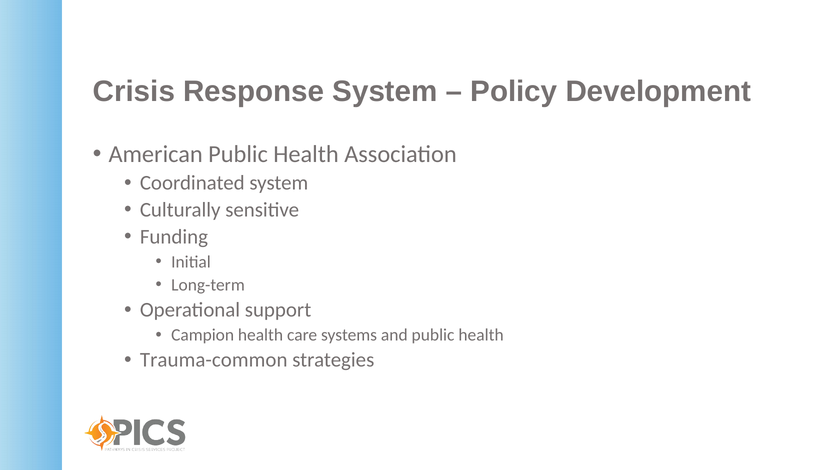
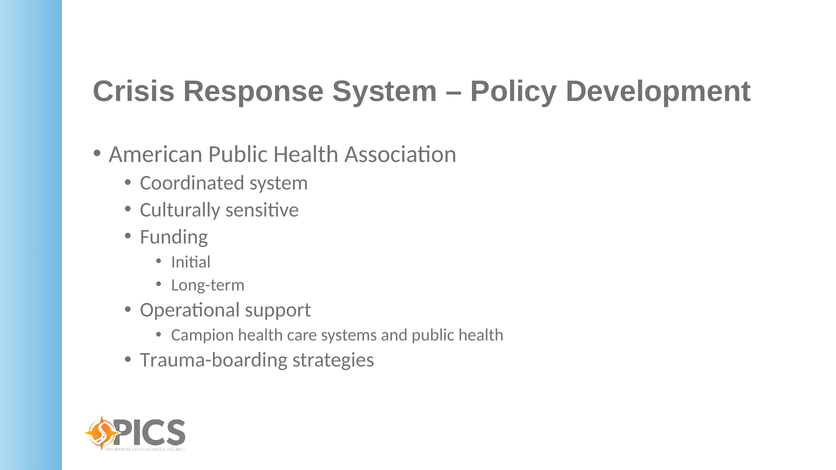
Trauma-common: Trauma-common -> Trauma-boarding
